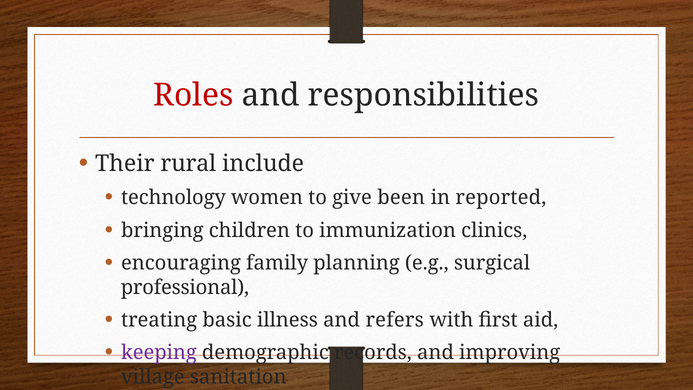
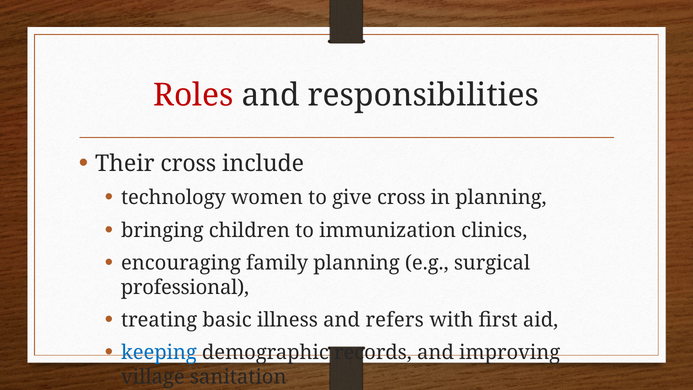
Their rural: rural -> cross
give been: been -> cross
in reported: reported -> planning
keeping colour: purple -> blue
